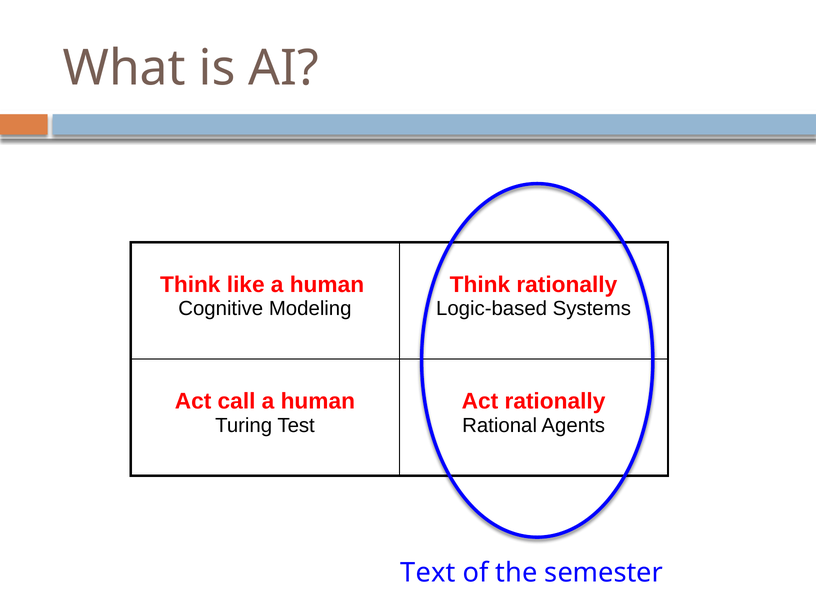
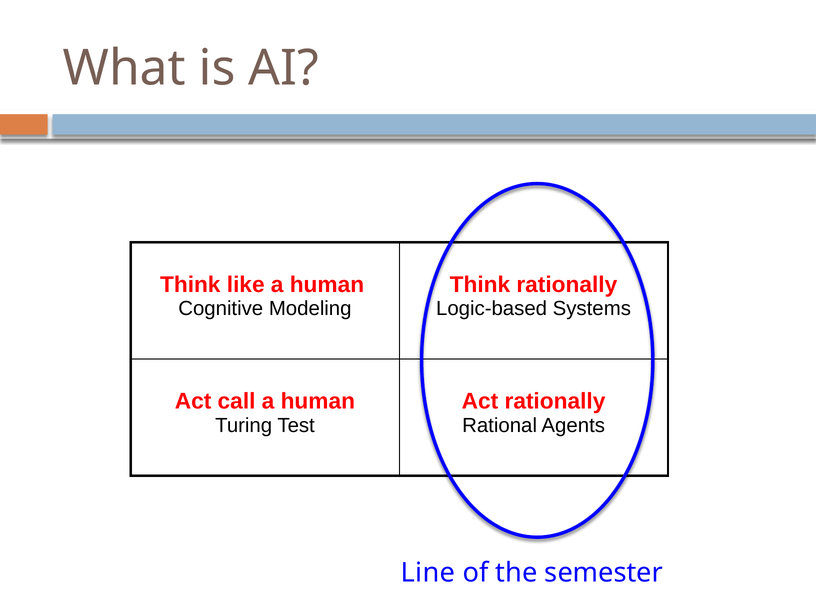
Text: Text -> Line
